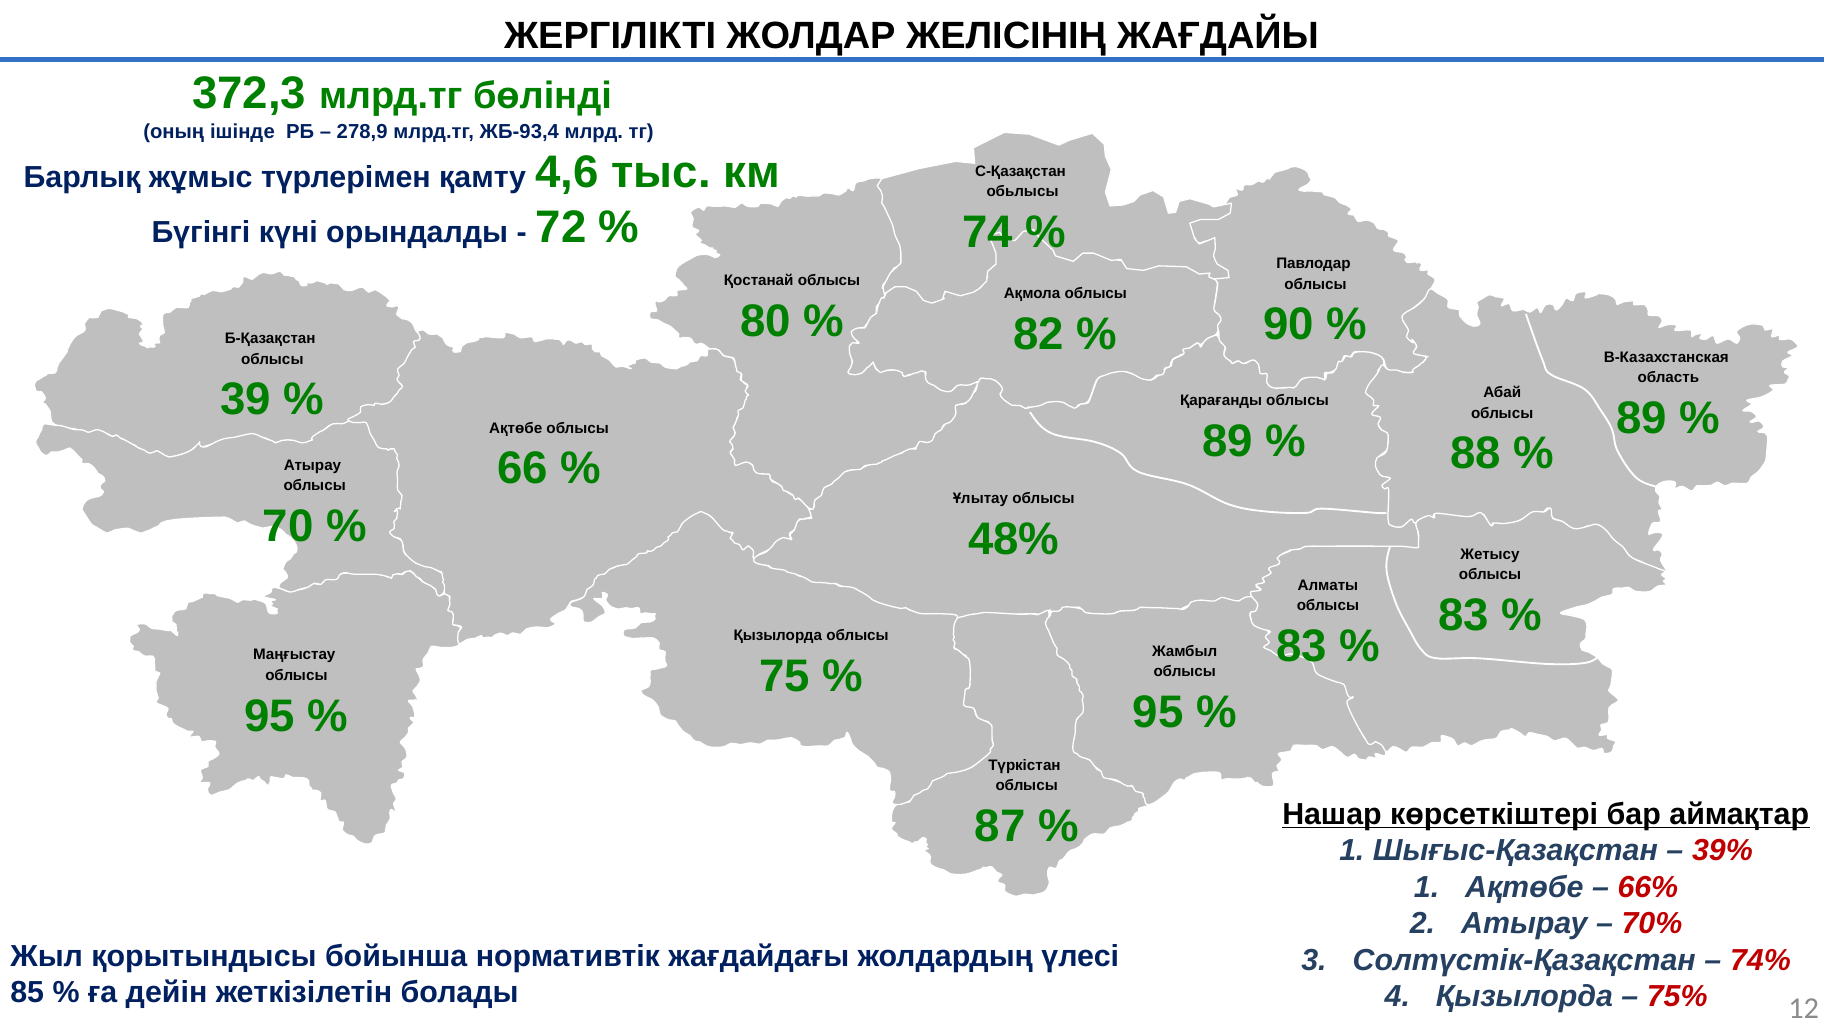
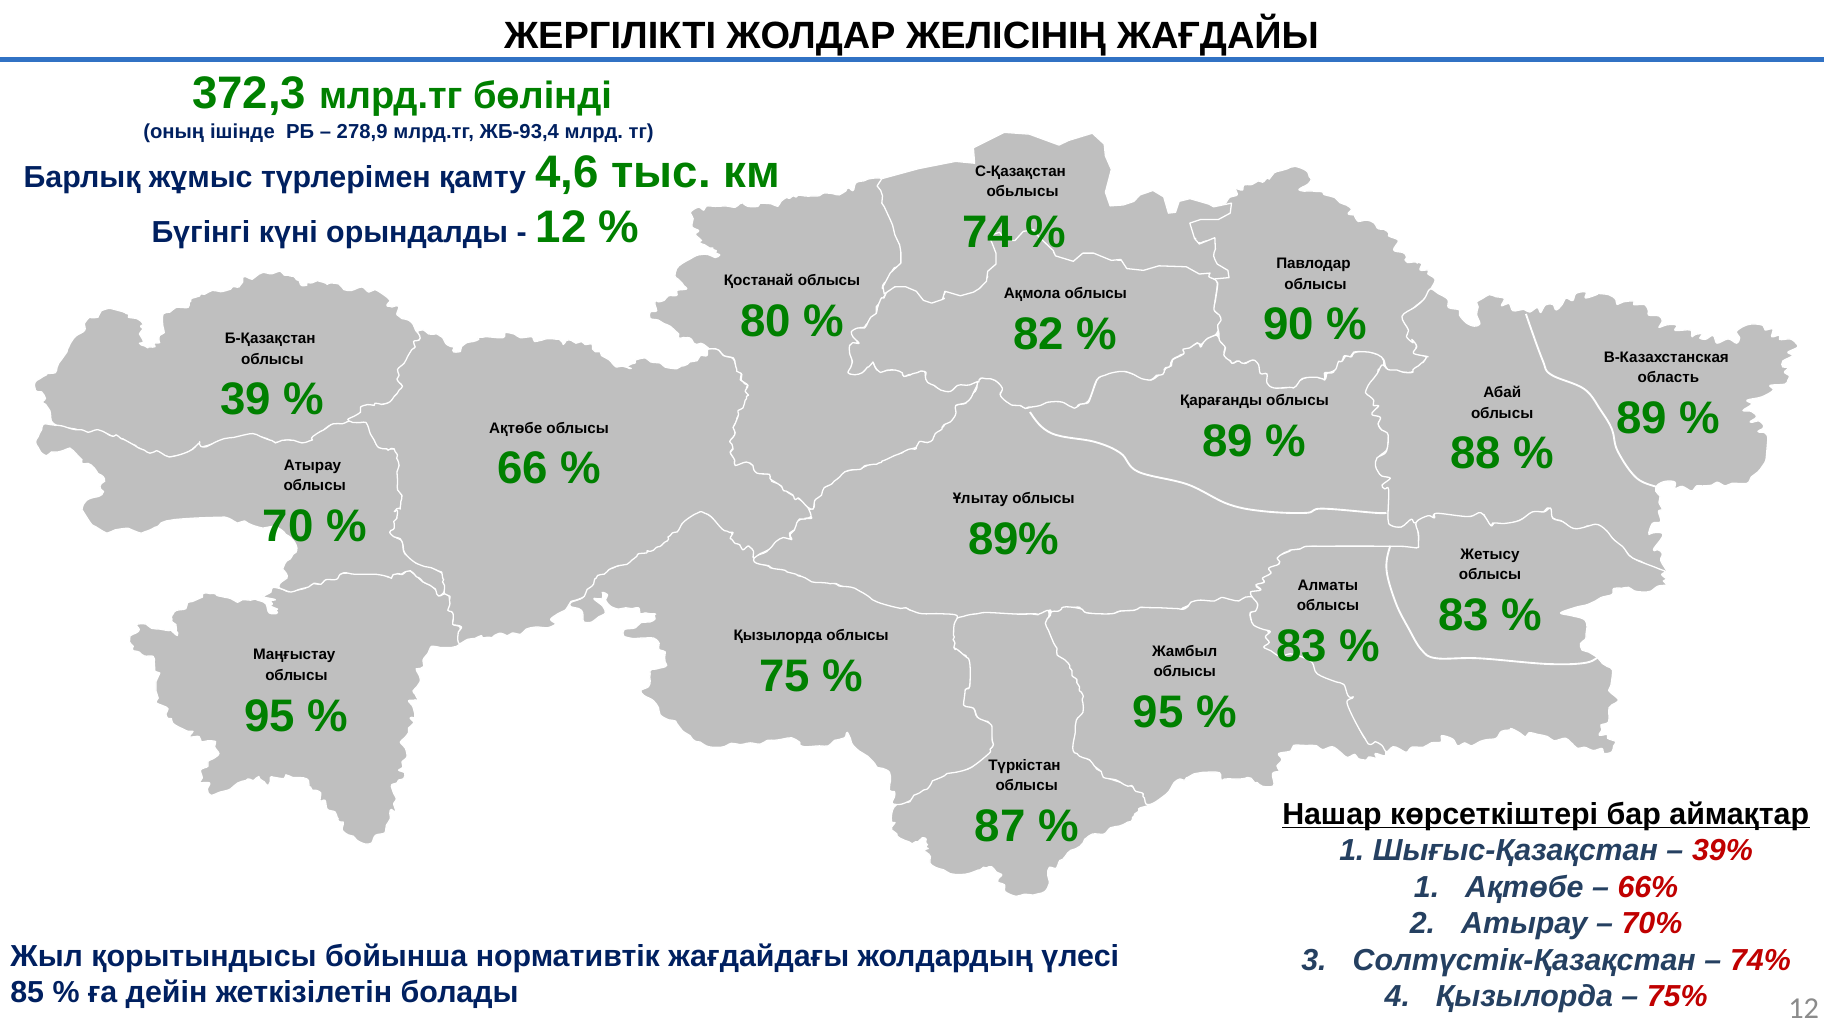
72 at (561, 228): 72 -> 12
48%: 48% -> 89%
